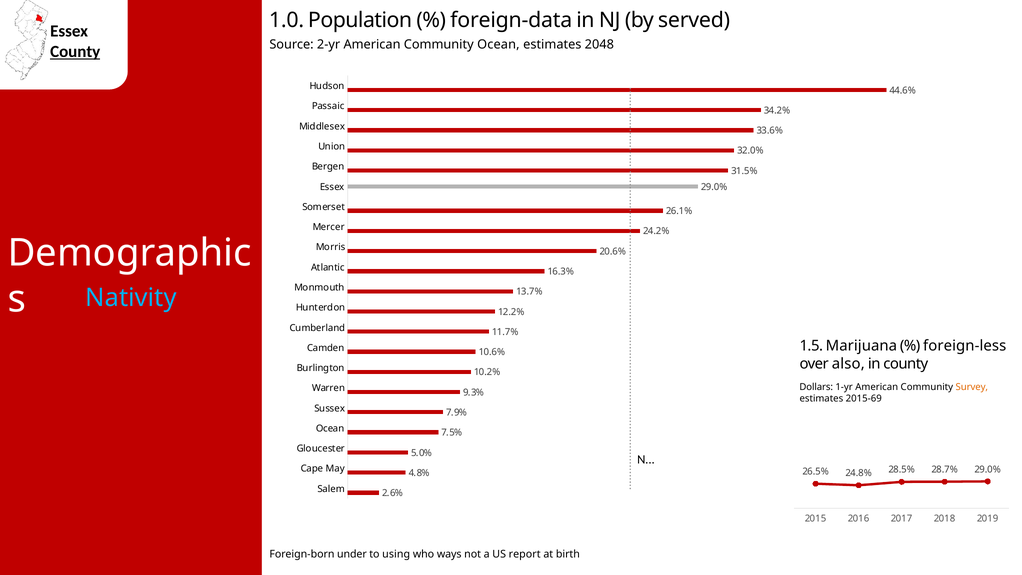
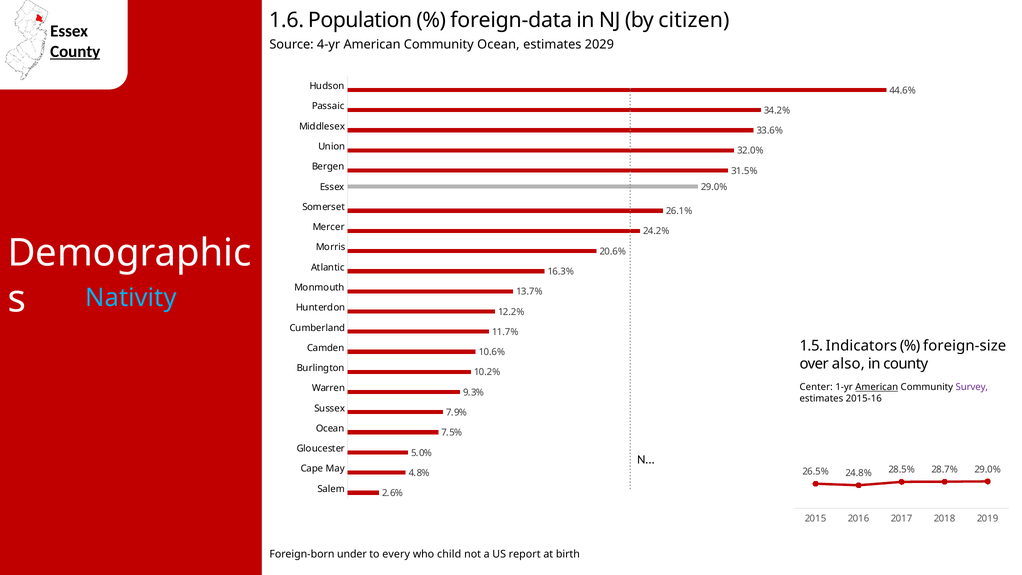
1.0: 1.0 -> 1.6
served: served -> citizen
2-yr: 2-yr -> 4-yr
2048: 2048 -> 2029
Marijuana: Marijuana -> Indicators
foreign-less: foreign-less -> foreign-size
Dollars: Dollars -> Center
American at (877, 387) underline: none -> present
Survey colour: orange -> purple
2015-69: 2015-69 -> 2015-16
using: using -> every
ways: ways -> child
